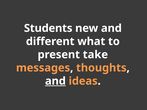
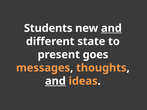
and at (111, 28) underline: none -> present
what: what -> state
take: take -> goes
